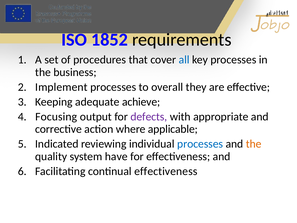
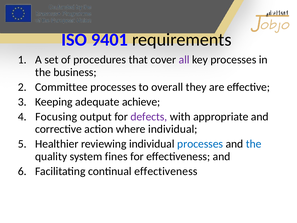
1852: 1852 -> 9401
all colour: blue -> purple
Implement: Implement -> Committee
where applicable: applicable -> individual
Indicated: Indicated -> Healthier
the at (254, 144) colour: orange -> blue
have: have -> fines
